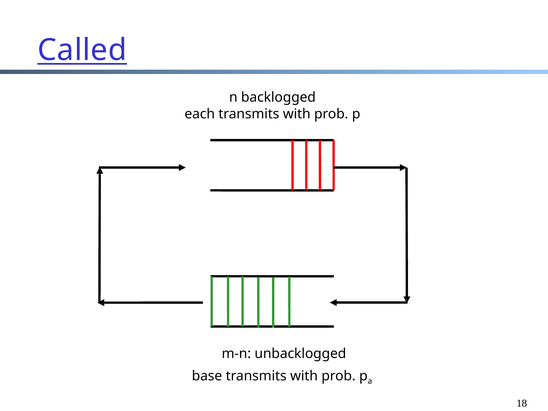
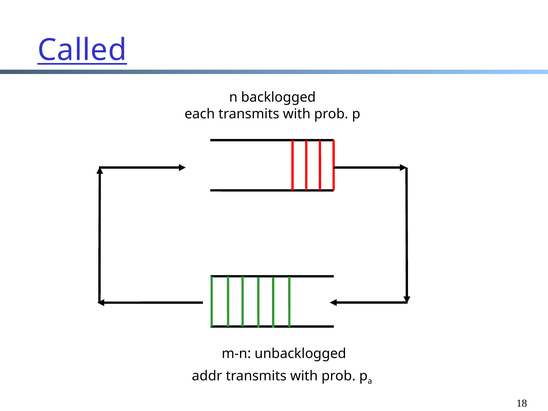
base: base -> addr
